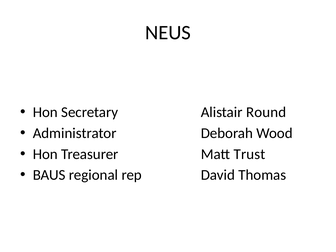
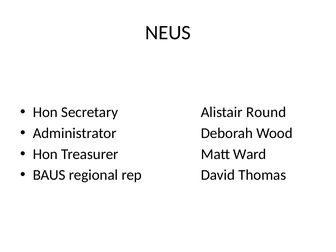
Trust: Trust -> Ward
